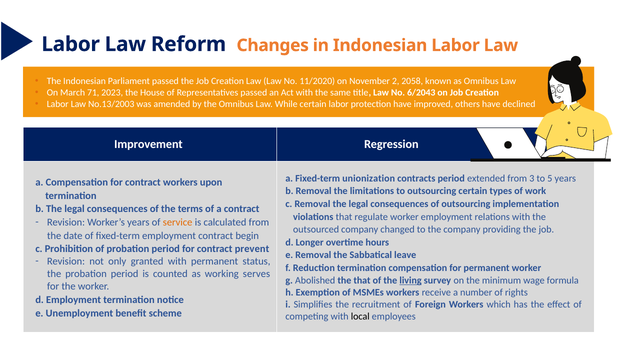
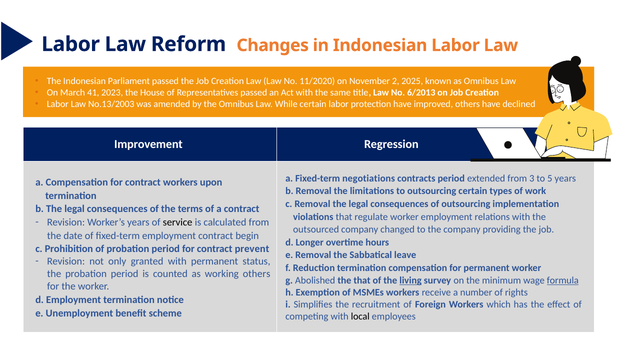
2058: 2058 -> 2025
71: 71 -> 41
6/2043: 6/2043 -> 6/2013
unionization: unionization -> negotiations
service colour: orange -> black
working serves: serves -> others
formula underline: none -> present
